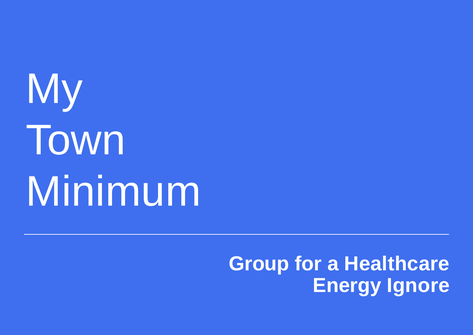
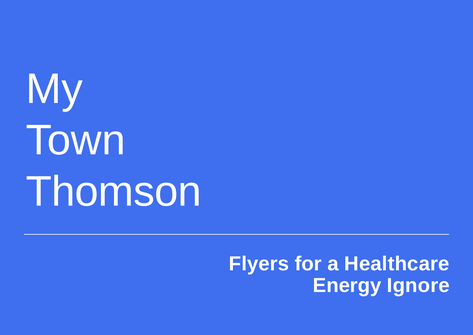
Minimum: Minimum -> Thomson
Group: Group -> Flyers
